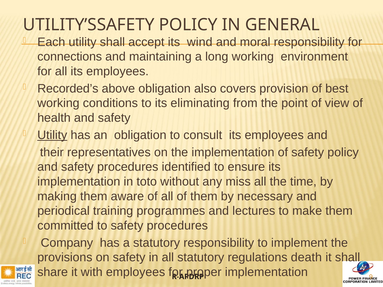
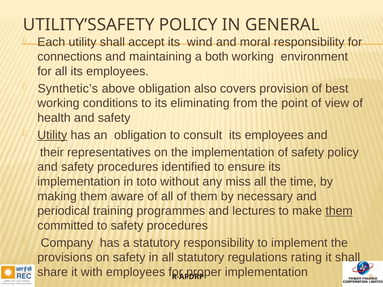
long: long -> both
Recorded’s: Recorded’s -> Synthetic’s
them at (339, 211) underline: none -> present
death: death -> rating
